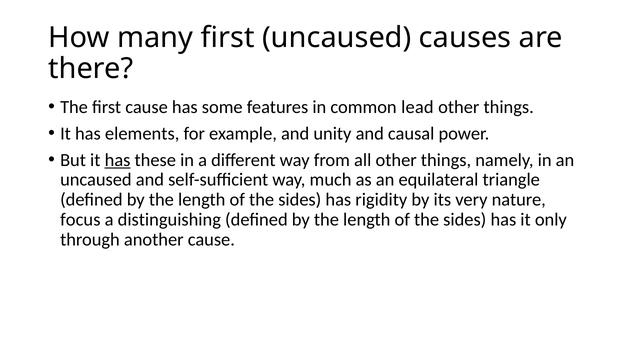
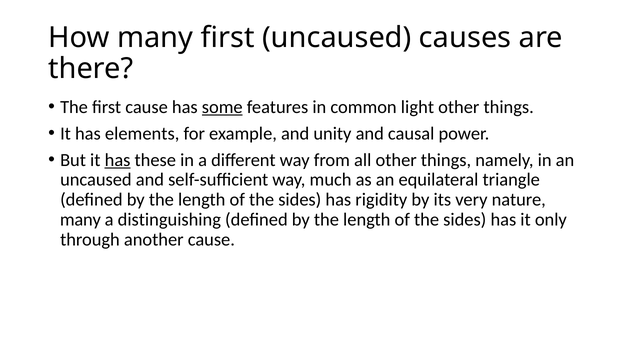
some underline: none -> present
lead: lead -> light
focus at (80, 220): focus -> many
